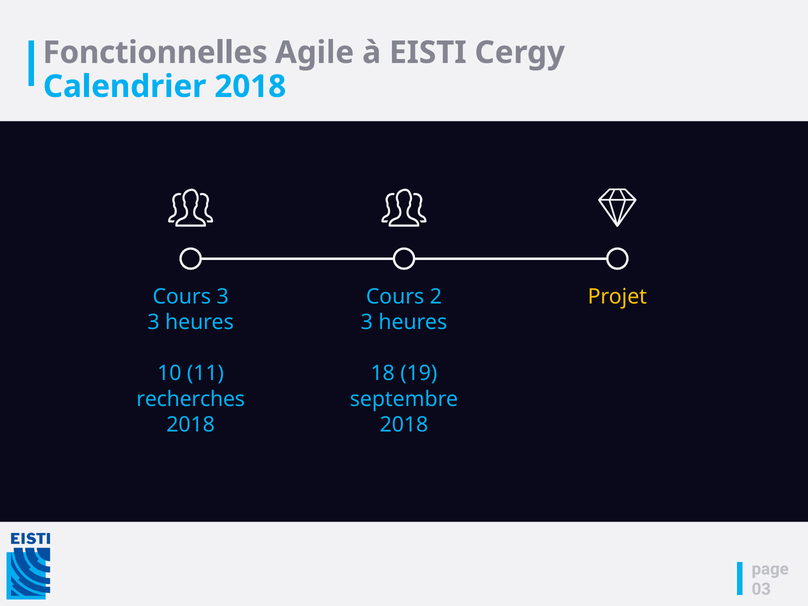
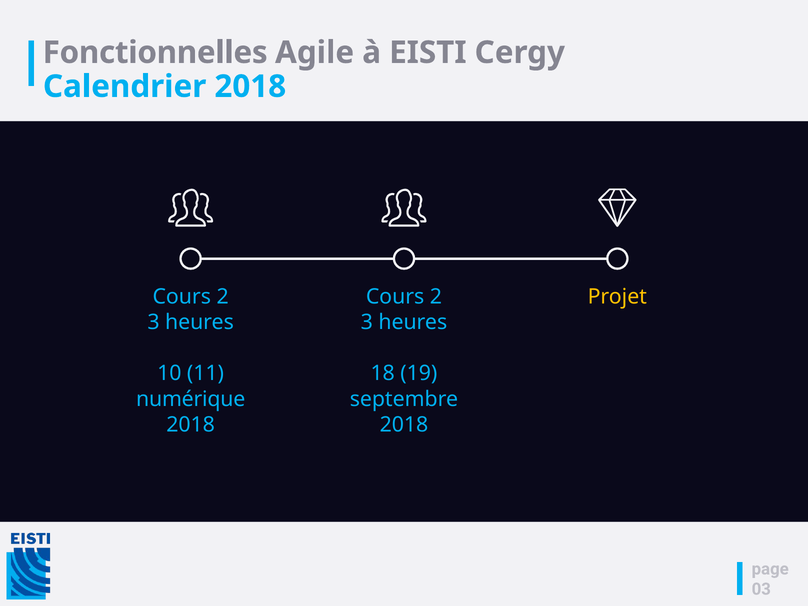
3 at (223, 297): 3 -> 2
recherches: recherches -> numérique
